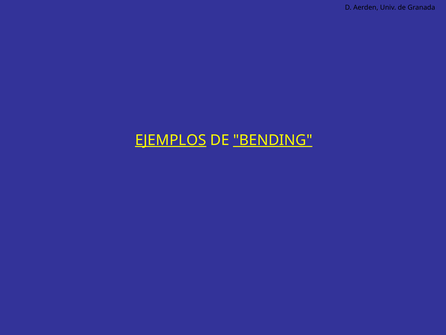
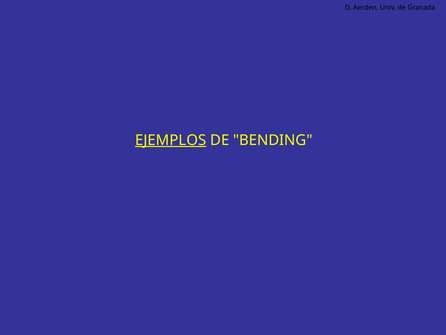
BENDING underline: present -> none
